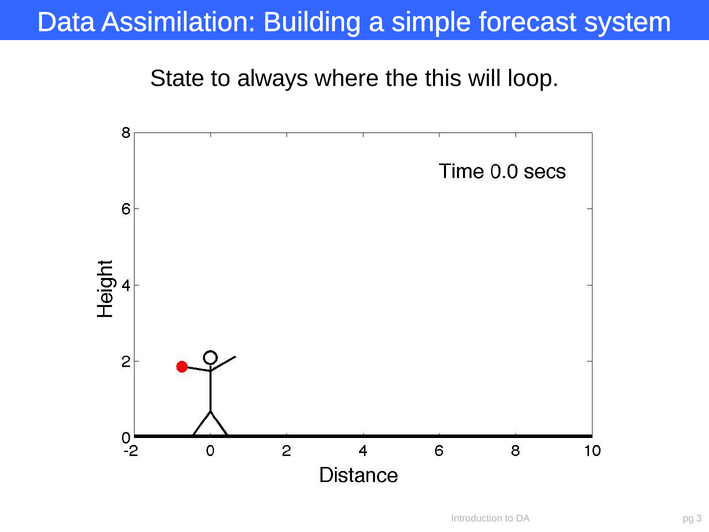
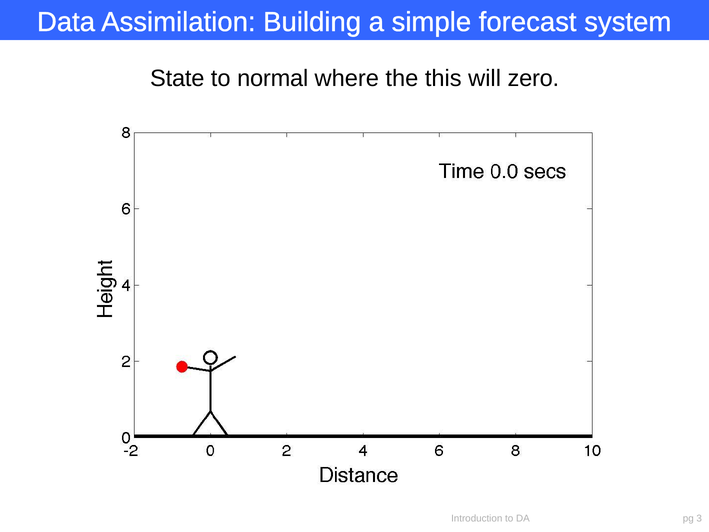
always: always -> normal
loop: loop -> zero
